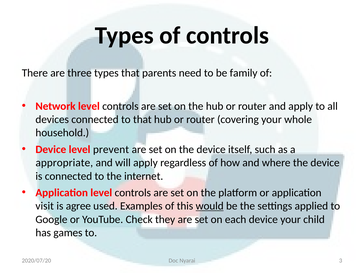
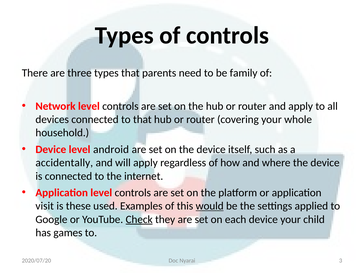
prevent: prevent -> android
appropriate: appropriate -> accidentally
agree: agree -> these
Check underline: none -> present
